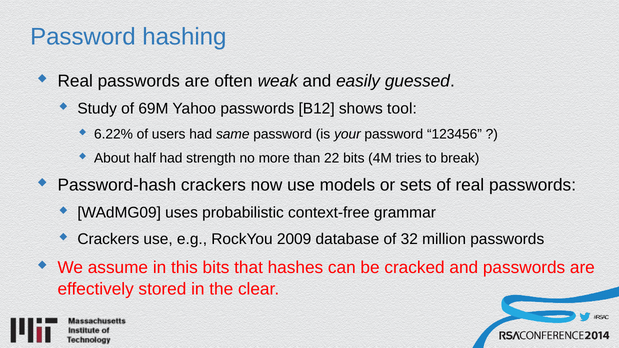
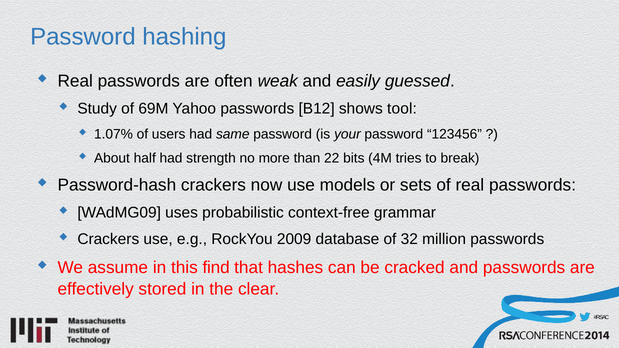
6.22%: 6.22% -> 1.07%
this bits: bits -> find
